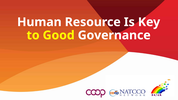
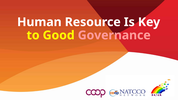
Governance colour: white -> pink
